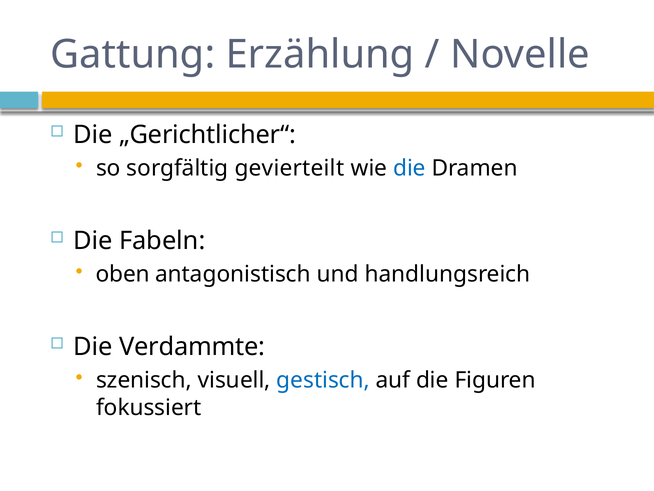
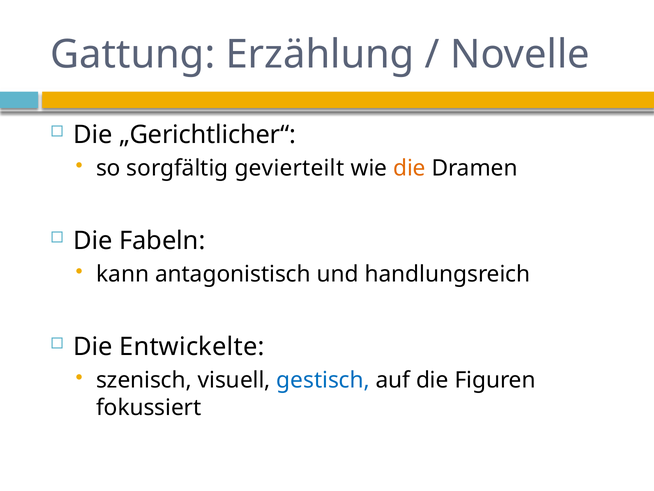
die at (409, 168) colour: blue -> orange
oben: oben -> kann
Verdammte: Verdammte -> Entwickelte
